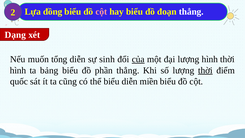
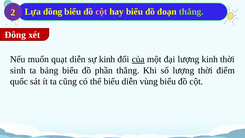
thẳng at (191, 12) colour: white -> light green
Dạng: Dạng -> Đông
tổng: tổng -> quạt
sự sinh: sinh -> kinh
lượng hình: hình -> kinh
hình at (18, 70): hình -> sinh
thời at (205, 70) underline: present -> none
miền: miền -> vùng
